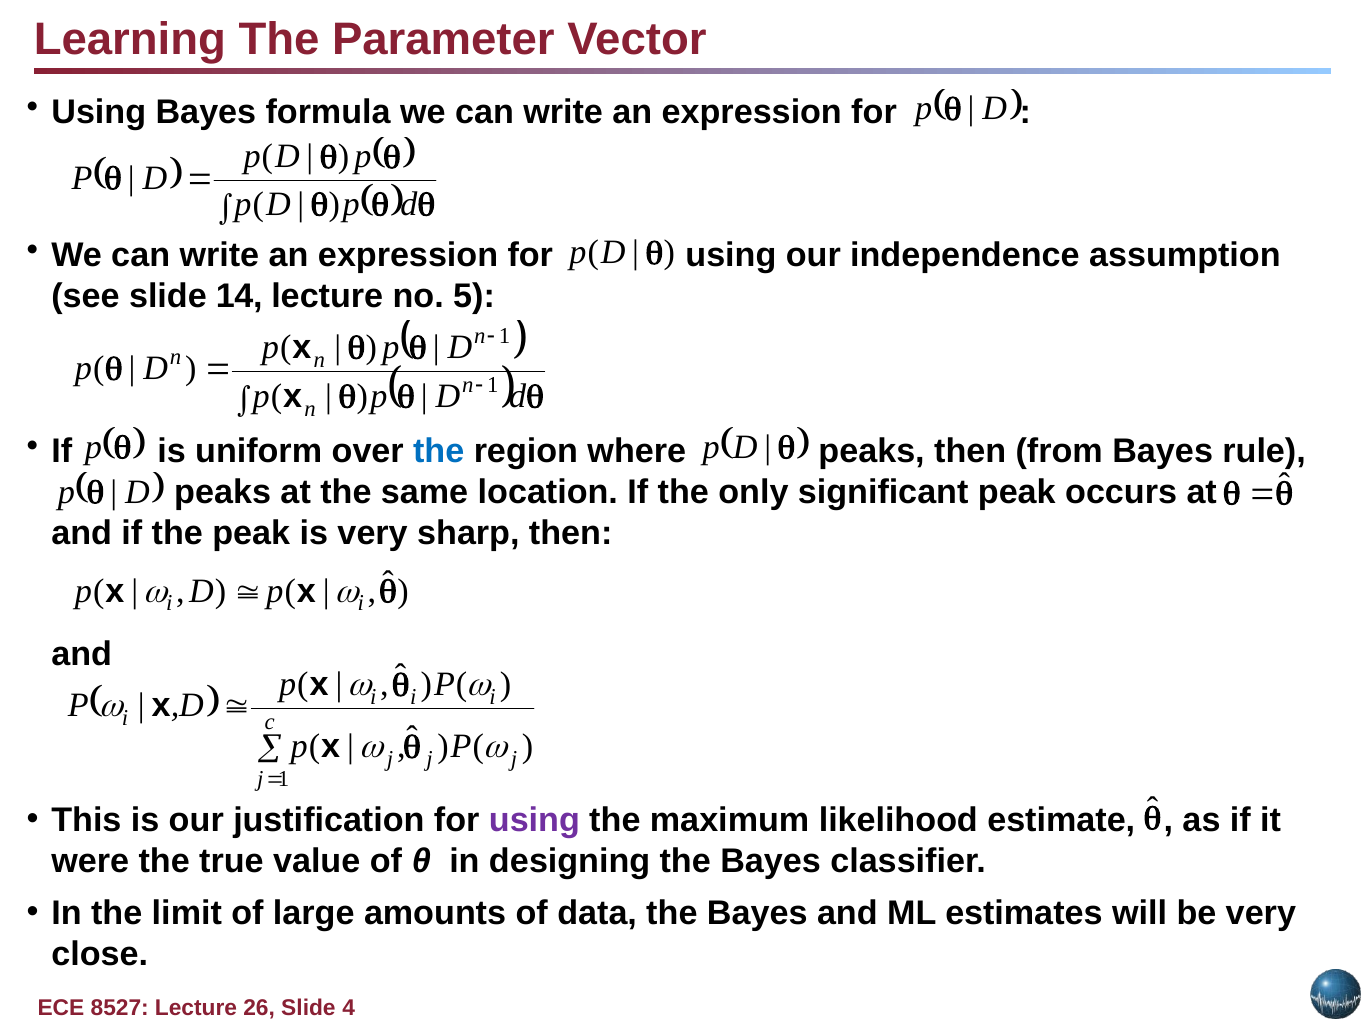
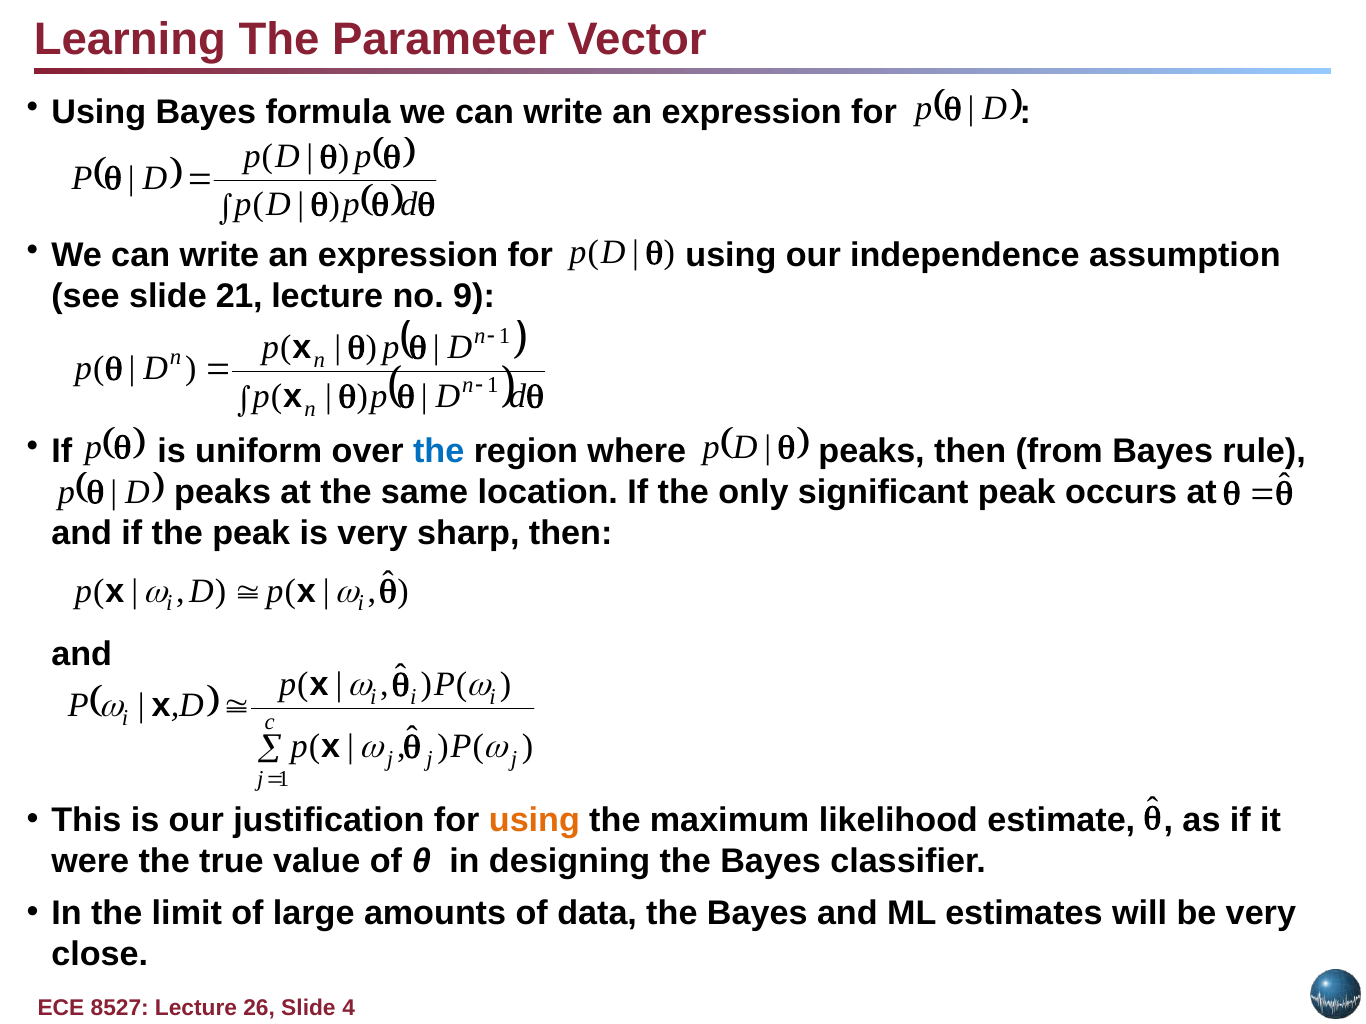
14: 14 -> 21
5: 5 -> 9
using at (534, 821) colour: purple -> orange
